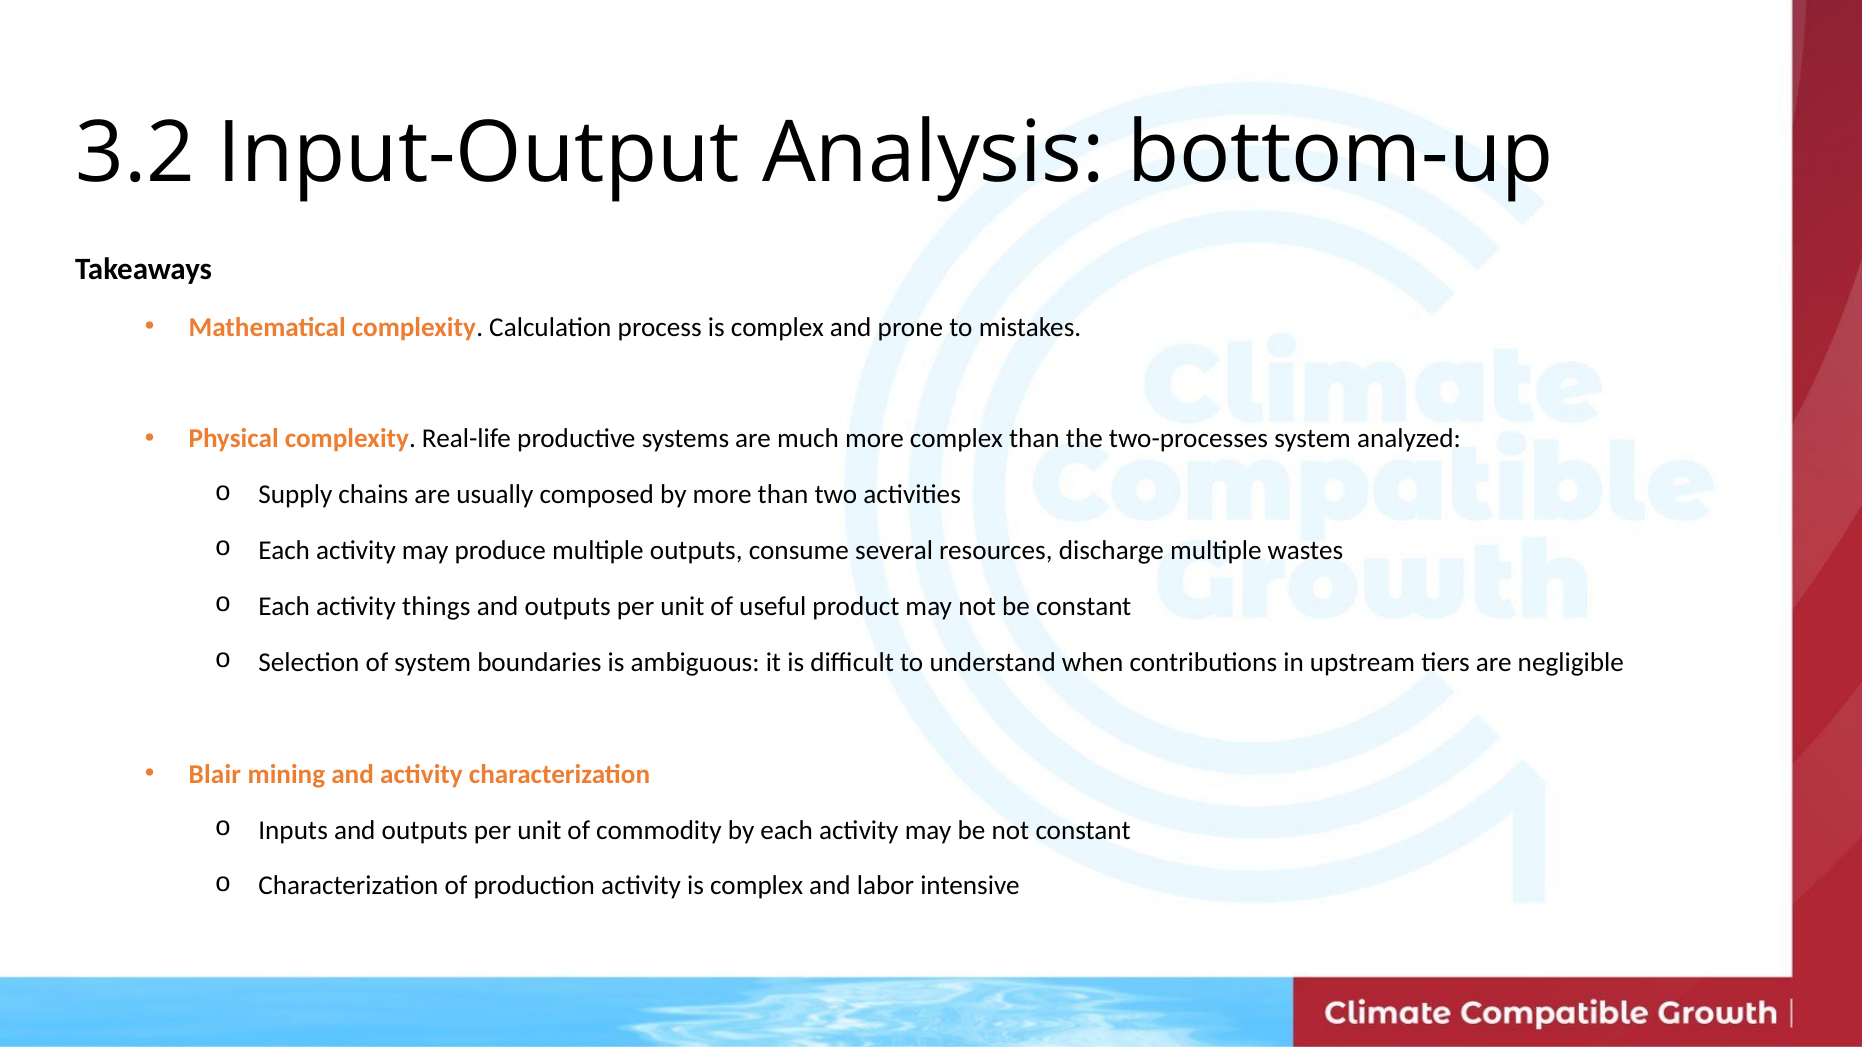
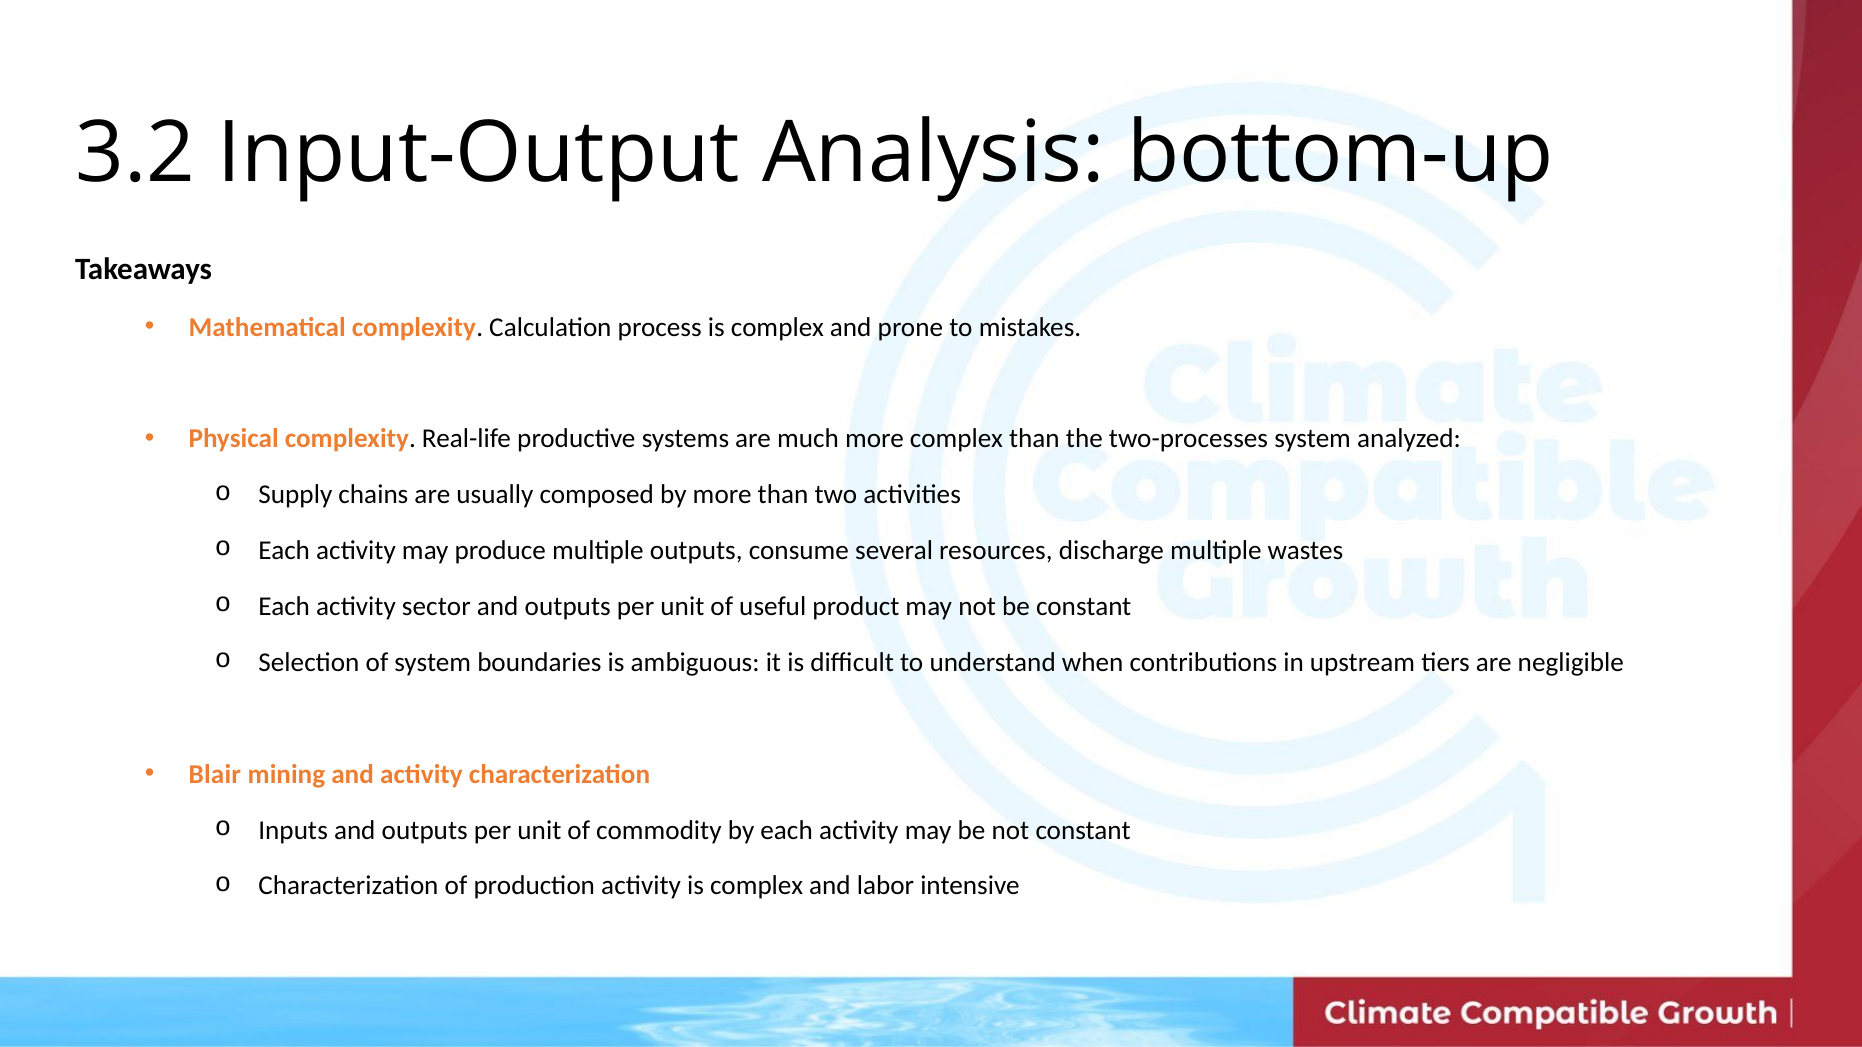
things: things -> sector
